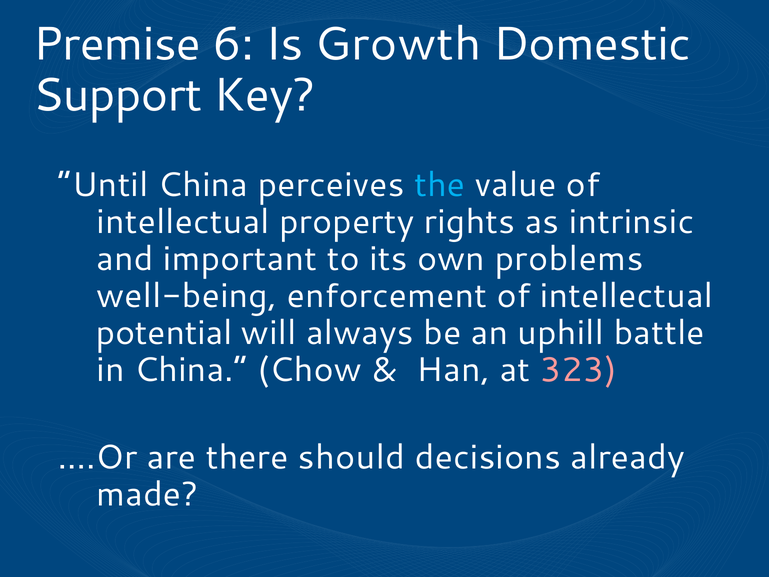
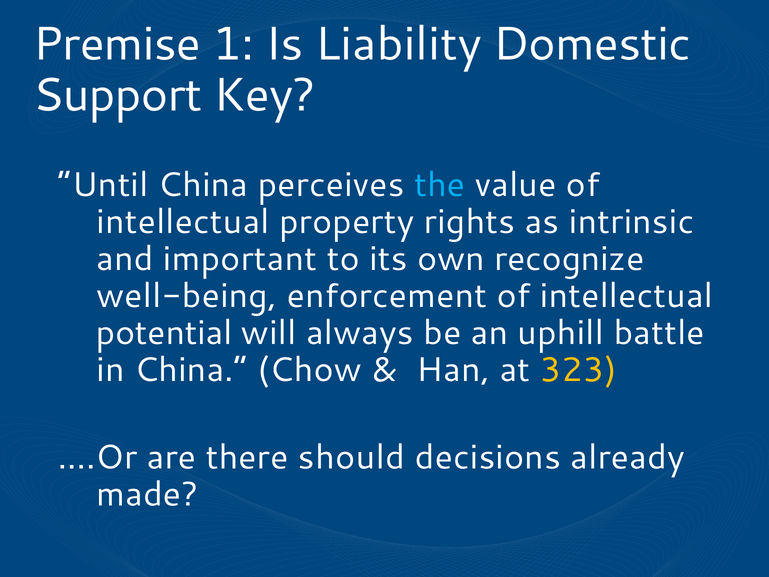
6: 6 -> 1
Growth: Growth -> Liability
problems: problems -> recognize
323 colour: pink -> yellow
